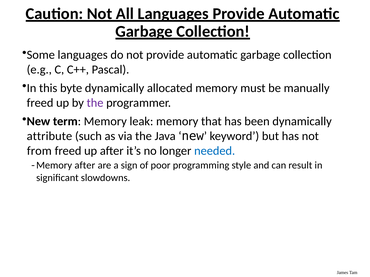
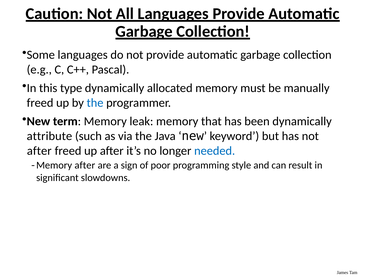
byte: byte -> type
the at (95, 103) colour: purple -> blue
from at (39, 151): from -> after
